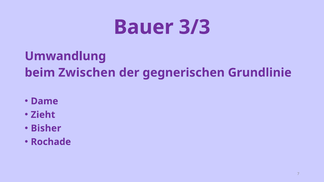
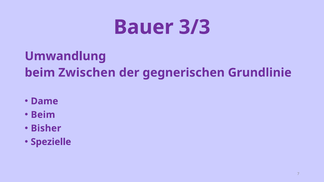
Zieht at (43, 115): Zieht -> Beim
Rochade: Rochade -> Spezielle
